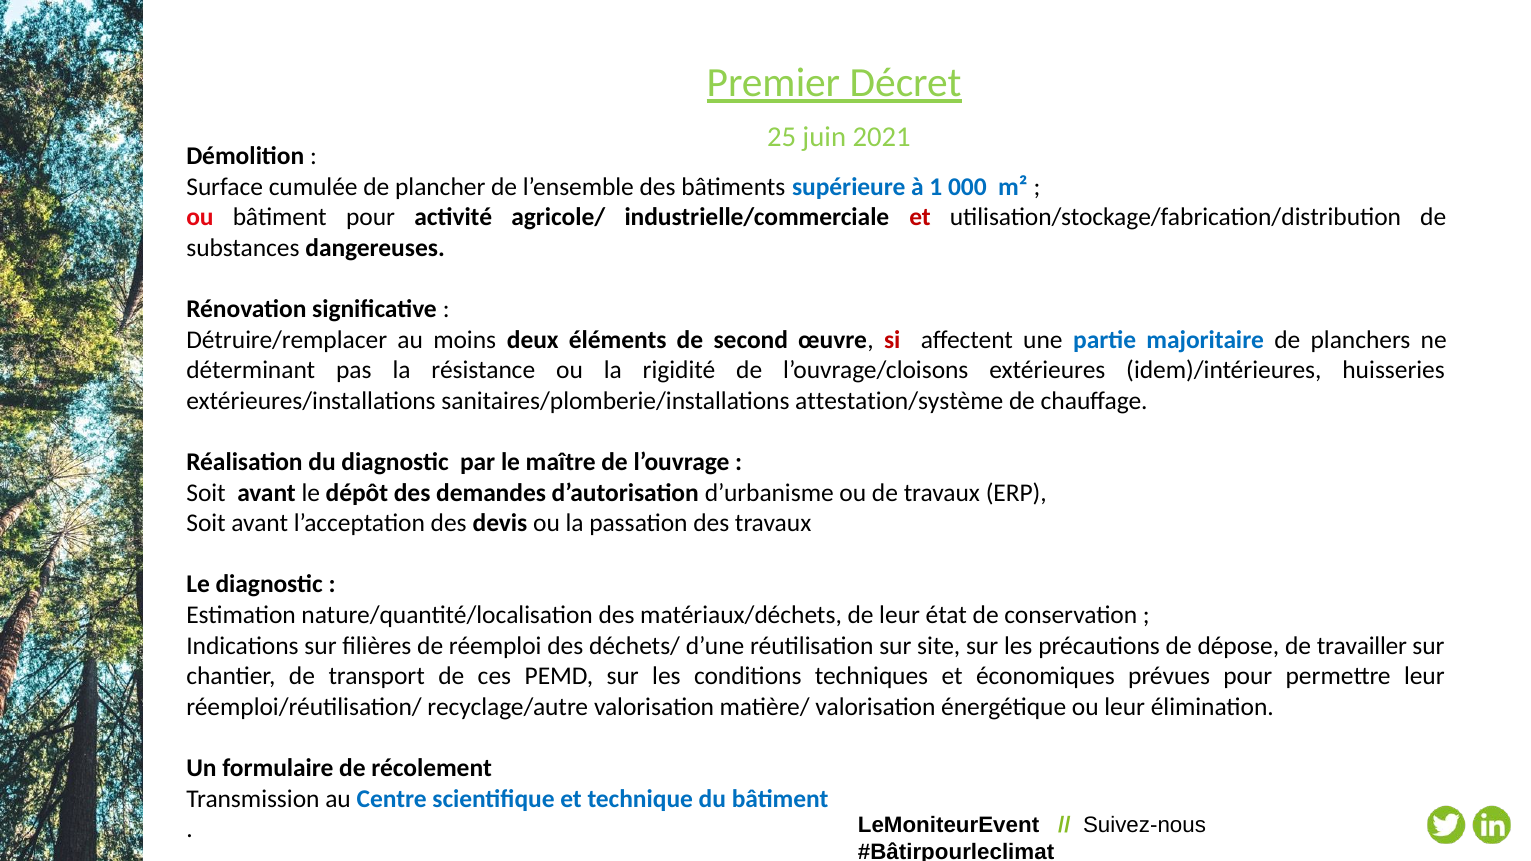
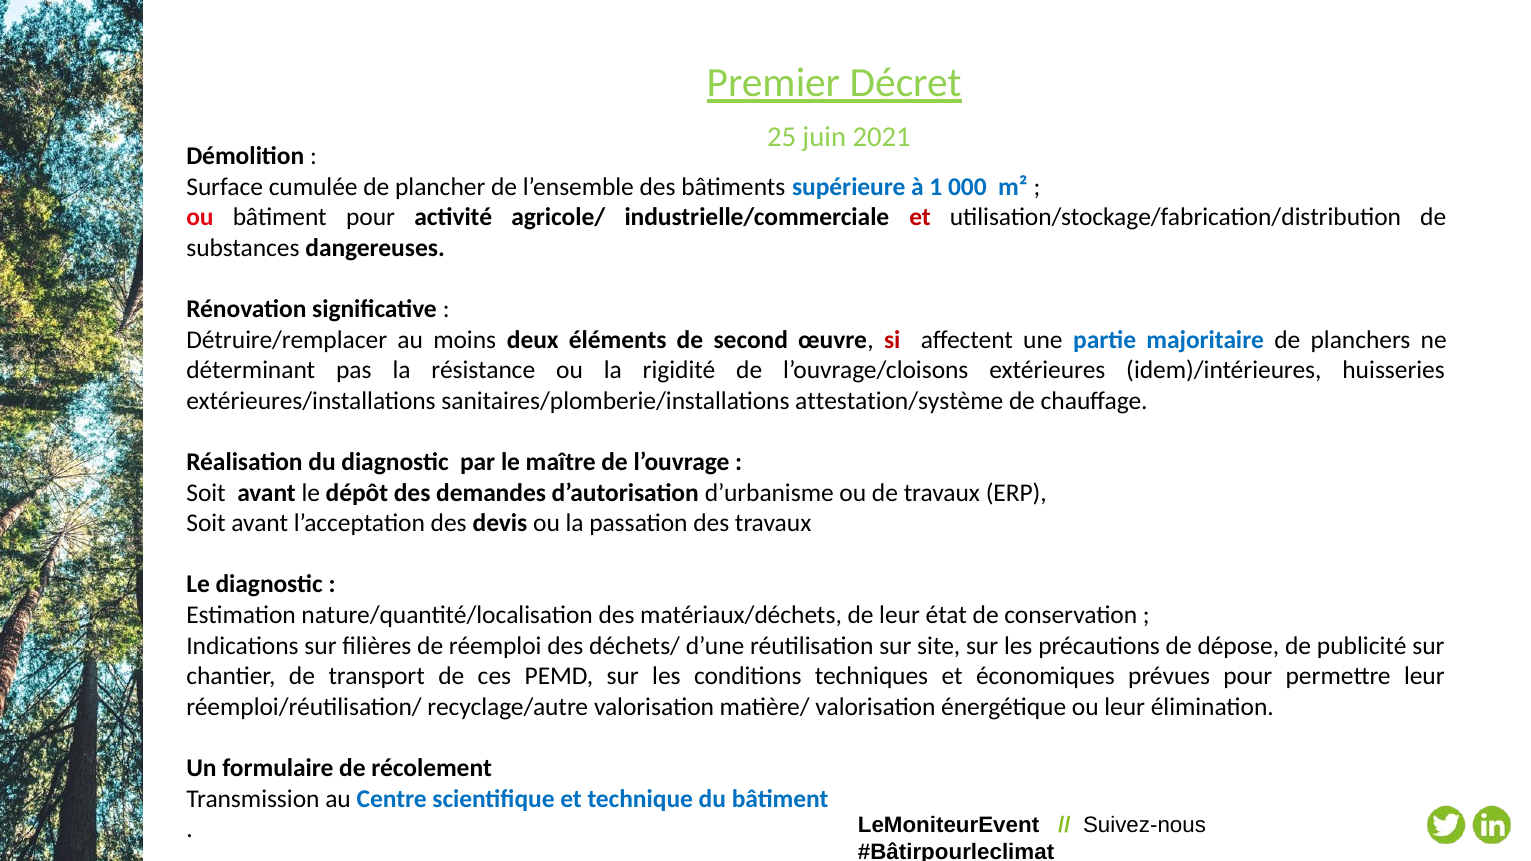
travailler: travailler -> publicité
